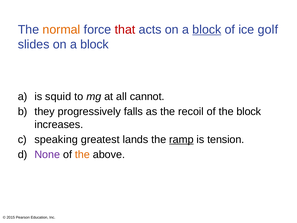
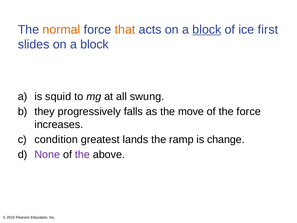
that colour: red -> orange
golf: golf -> first
cannot: cannot -> swung
recoil: recoil -> move
the block: block -> force
speaking: speaking -> condition
ramp underline: present -> none
tension: tension -> change
the at (82, 154) colour: orange -> purple
